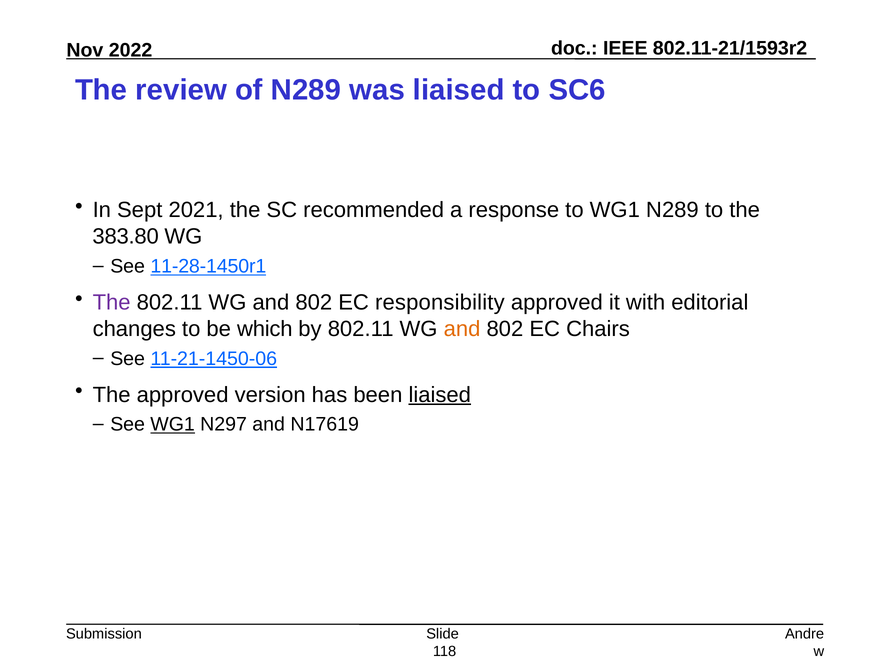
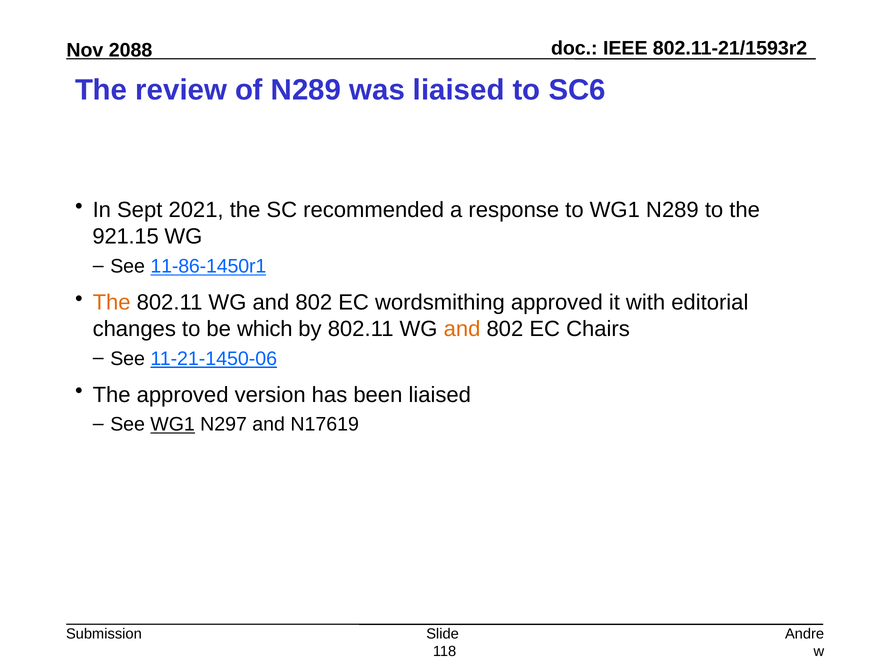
2022: 2022 -> 2088
383.80: 383.80 -> 921.15
11-28-1450r1: 11-28-1450r1 -> 11-86-1450r1
The at (112, 303) colour: purple -> orange
responsibility: responsibility -> wordsmithing
liaised at (440, 395) underline: present -> none
